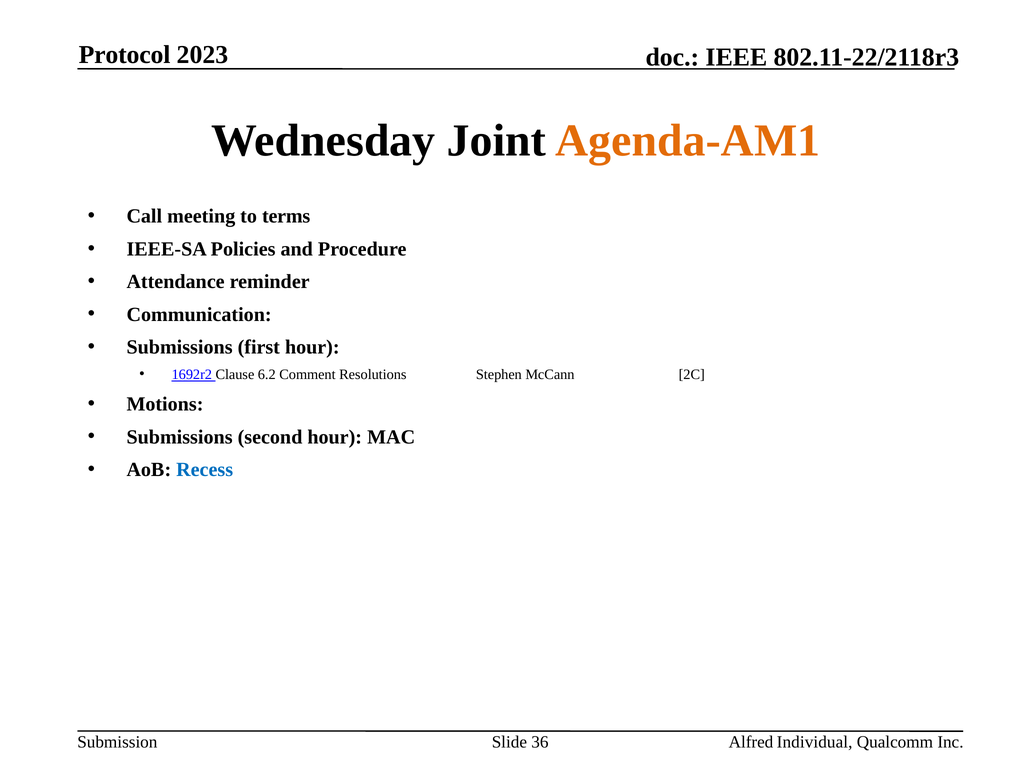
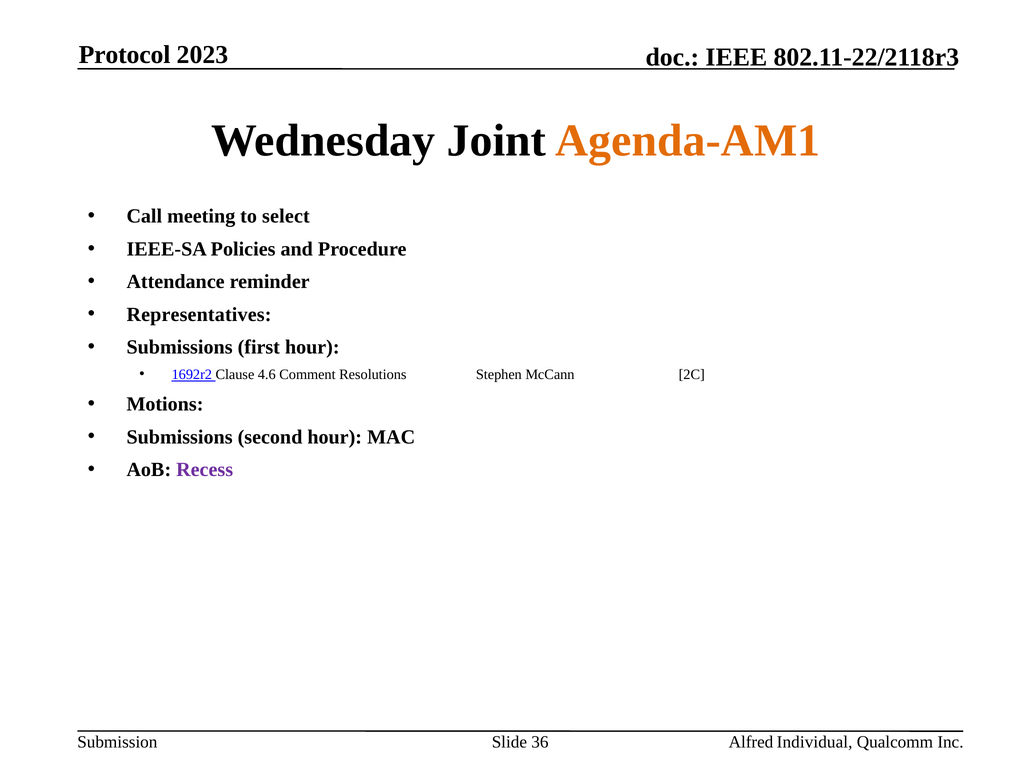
terms: terms -> select
Communication: Communication -> Representatives
6.2: 6.2 -> 4.6
Recess colour: blue -> purple
